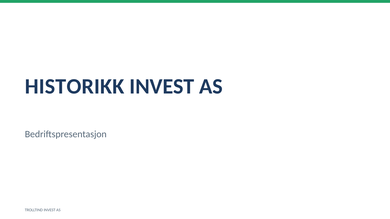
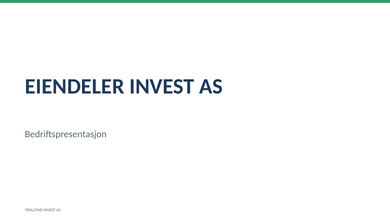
HISTORIKK: HISTORIKK -> EIENDELER
